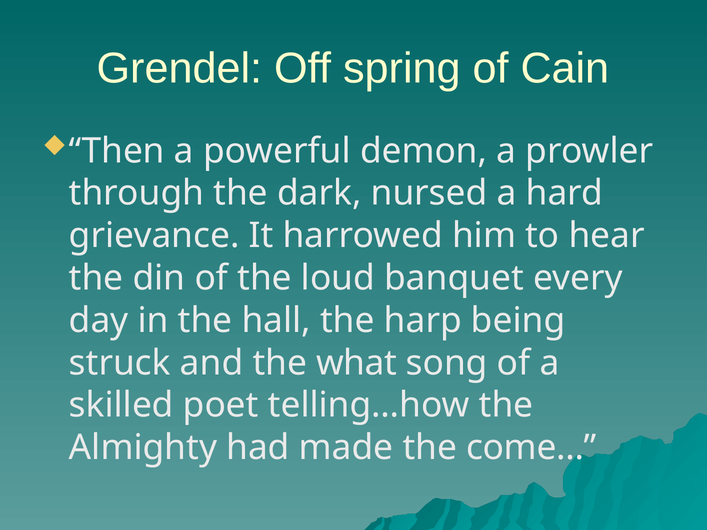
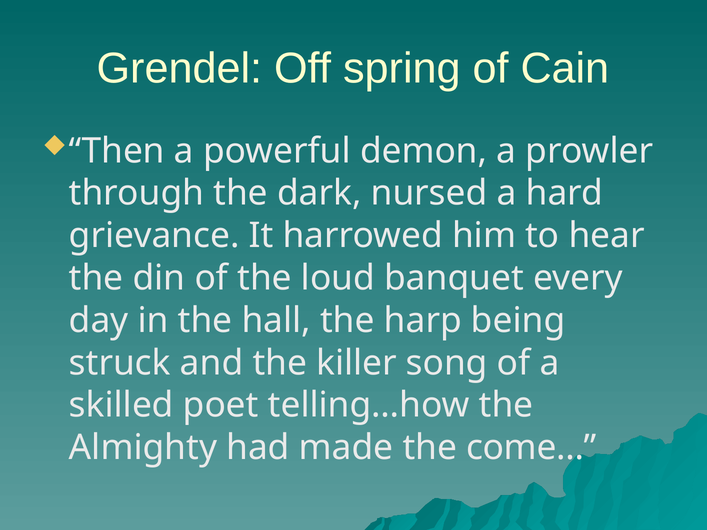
what: what -> killer
